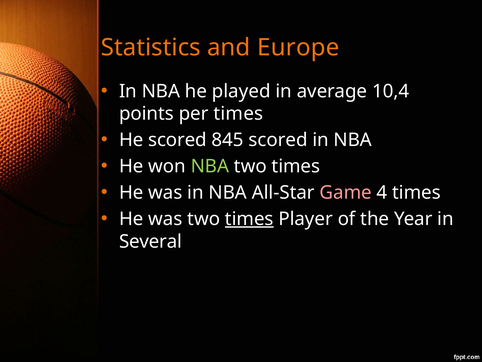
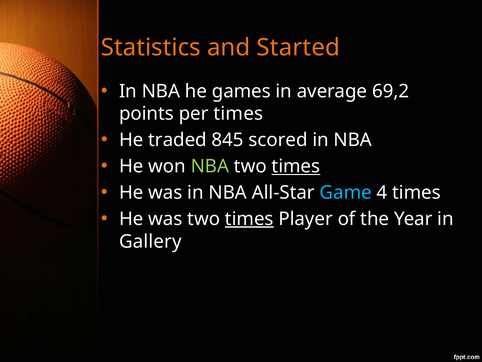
Europe: Europe -> Started
played: played -> games
10,4: 10,4 -> 69,2
He scored: scored -> traded
times at (296, 166) underline: none -> present
Game colour: pink -> light blue
Several: Several -> Gallery
